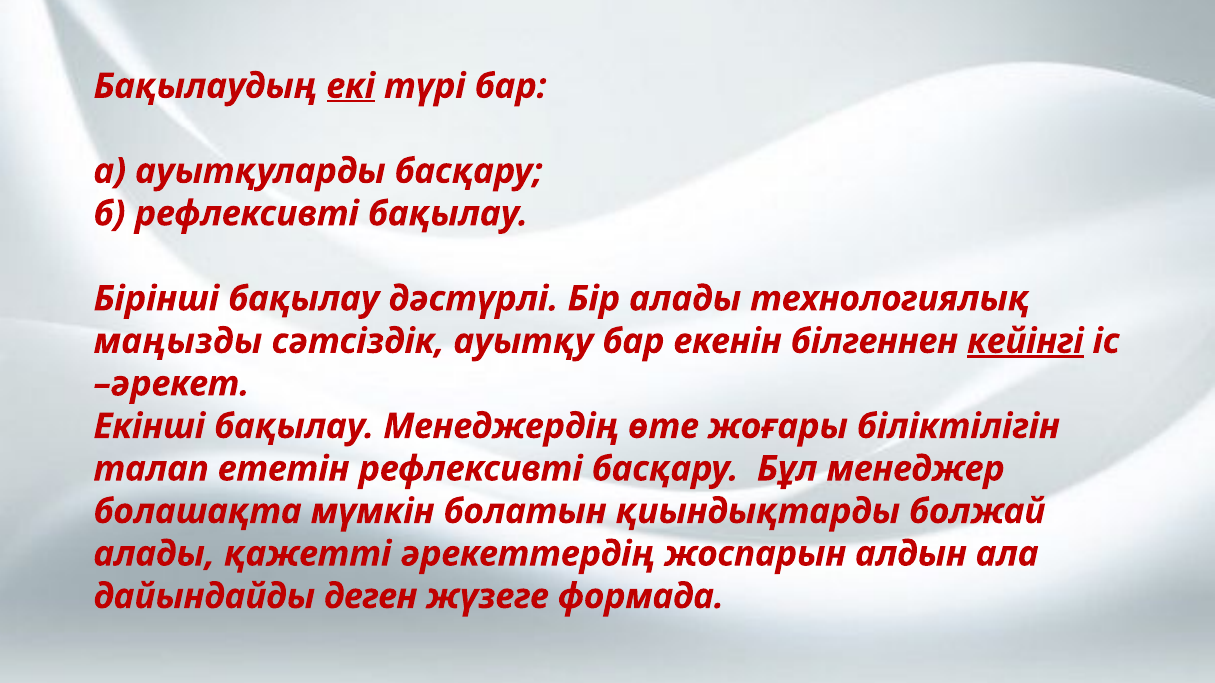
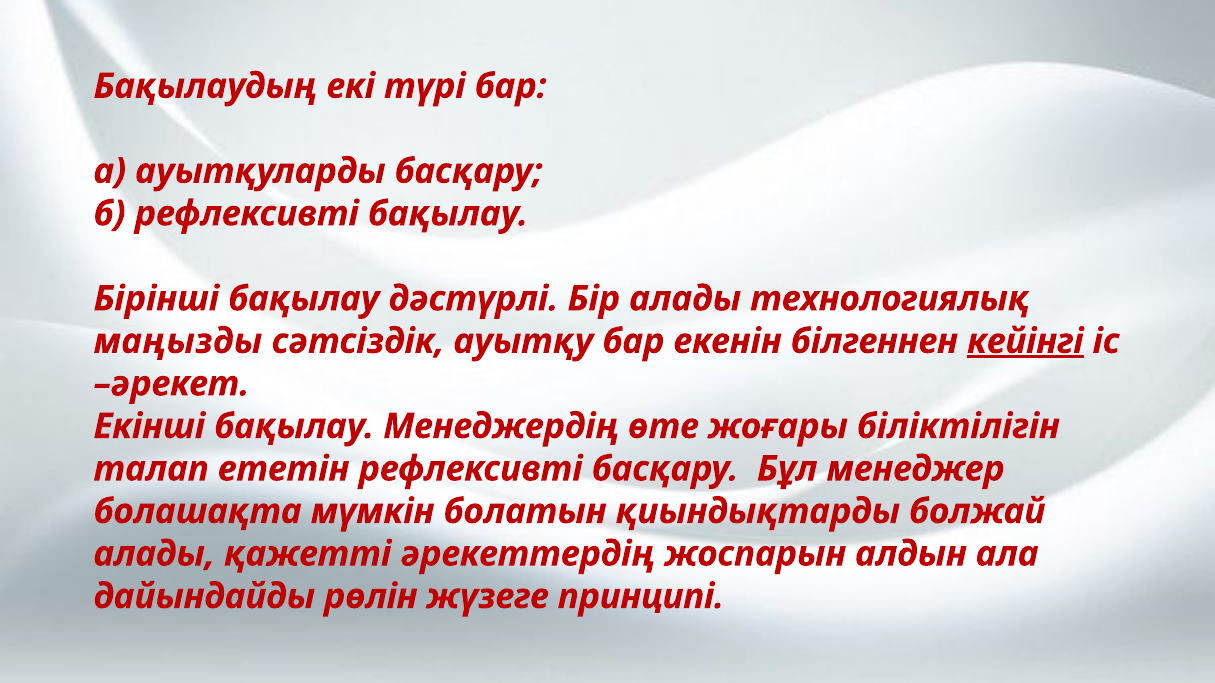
екі underline: present -> none
деген: деген -> рөлін
формада: формада -> принципі
